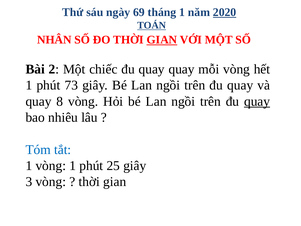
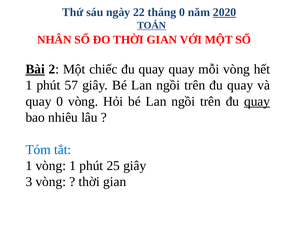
69: 69 -> 22
tháng 1: 1 -> 0
GIAN at (162, 40) underline: present -> none
Bài underline: none -> present
73: 73 -> 57
quay 8: 8 -> 0
